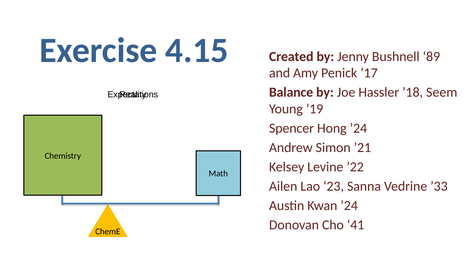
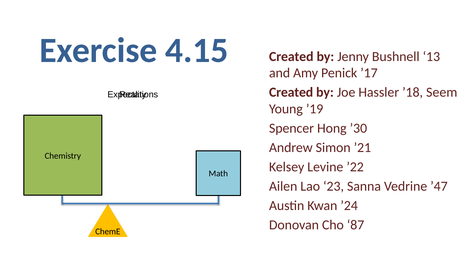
89: 89 -> 13
Balance at (291, 92): Balance -> Created
Hong ’24: ’24 -> ’30
’33: ’33 -> ’47
41: 41 -> 87
